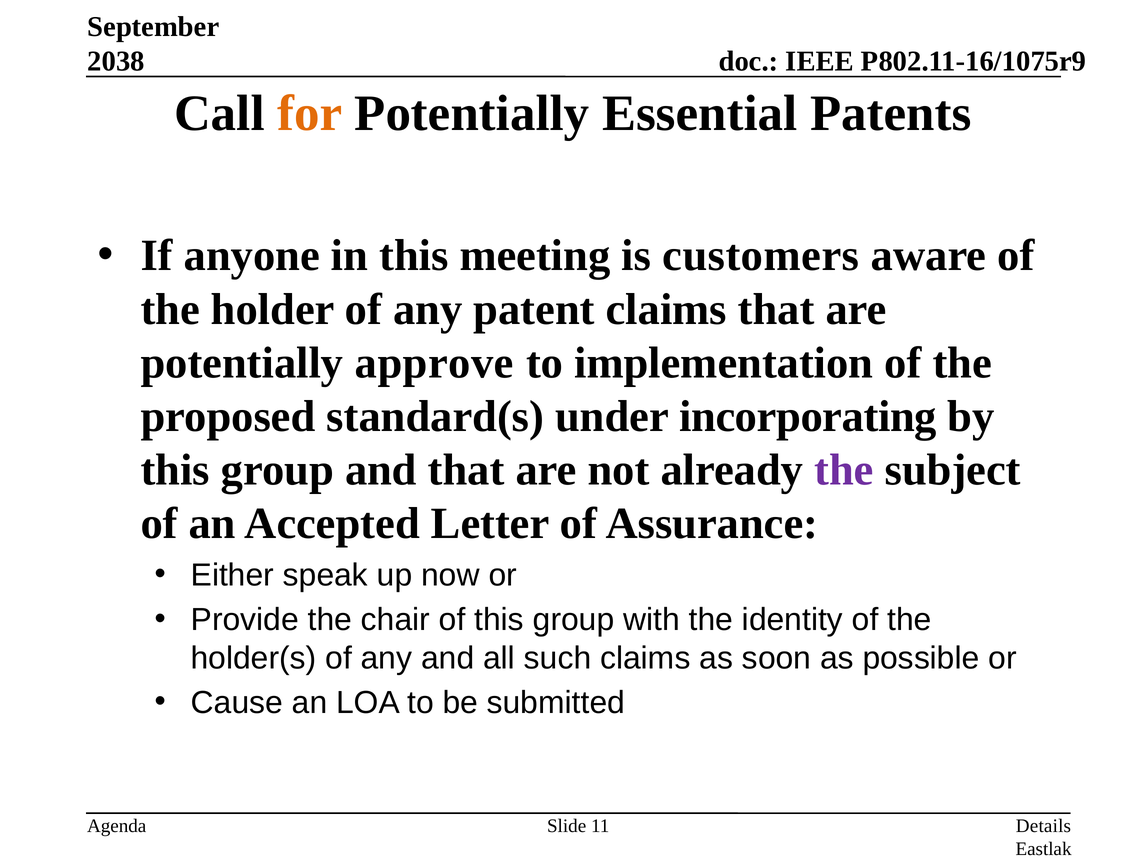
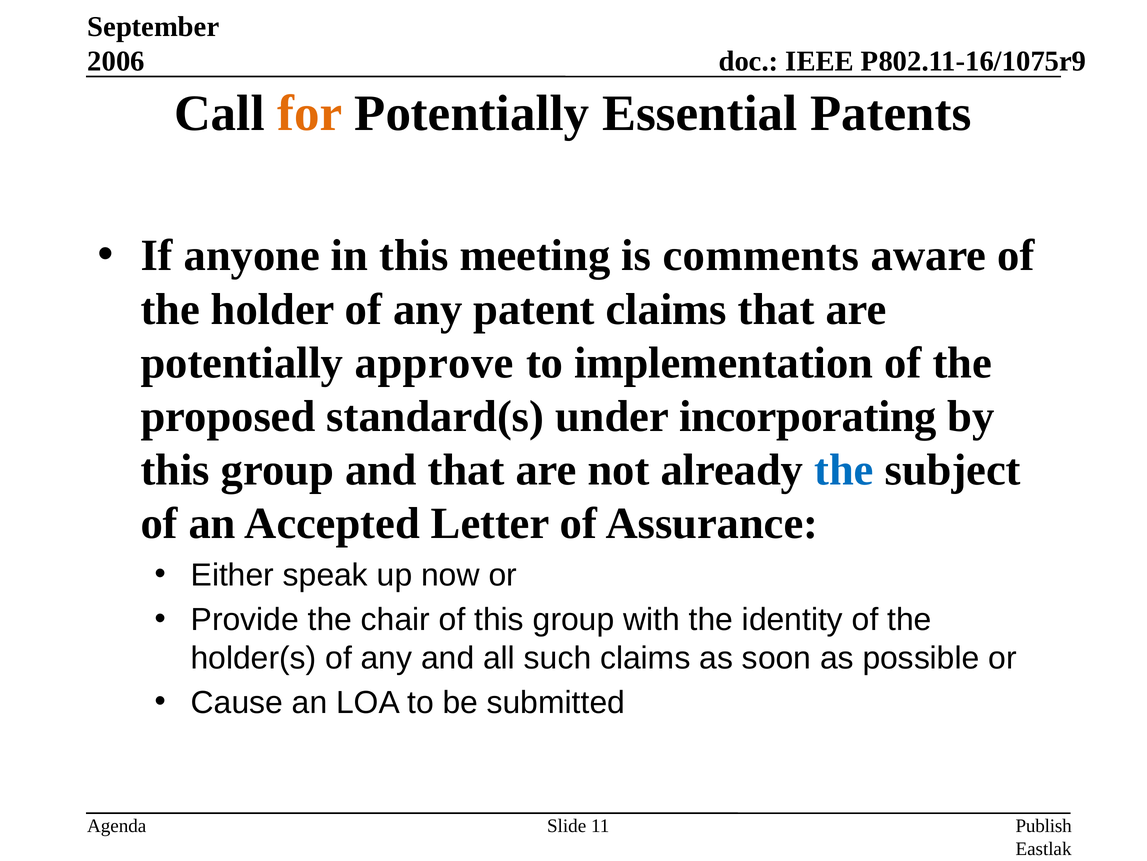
2038: 2038 -> 2006
customers: customers -> comments
the at (844, 470) colour: purple -> blue
Details: Details -> Publish
